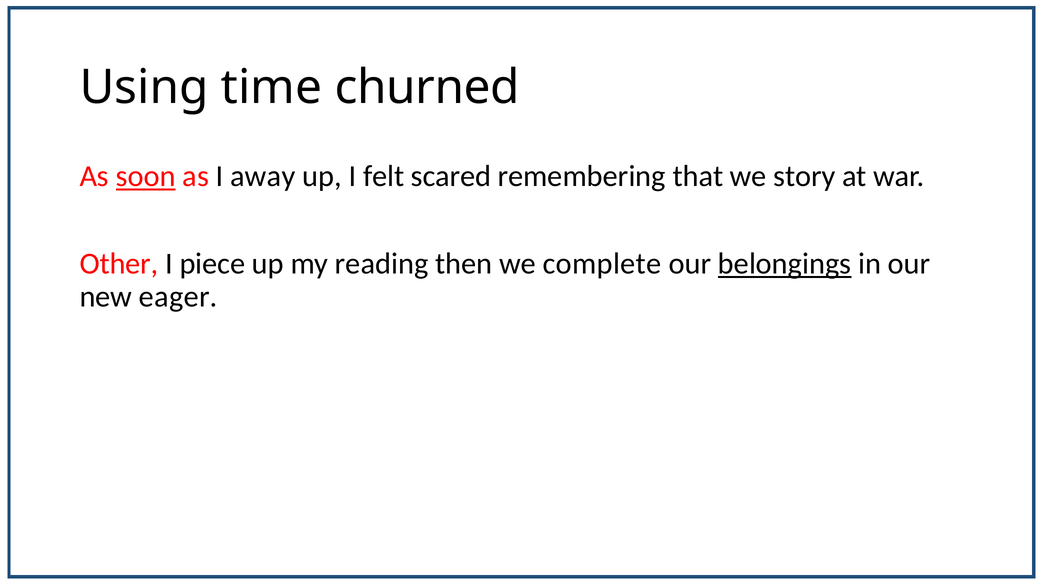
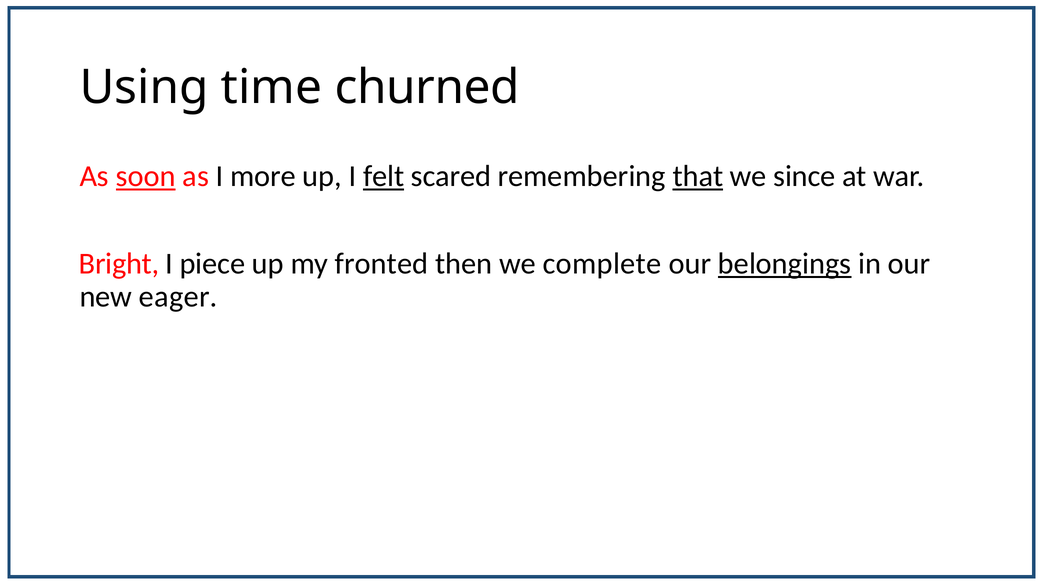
away: away -> more
felt underline: none -> present
that underline: none -> present
story: story -> since
Other: Other -> Bright
reading: reading -> fronted
